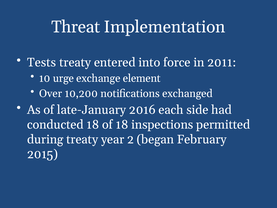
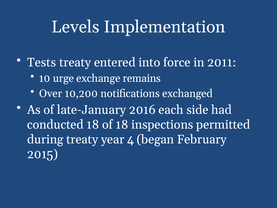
Threat: Threat -> Levels
element: element -> remains
2: 2 -> 4
